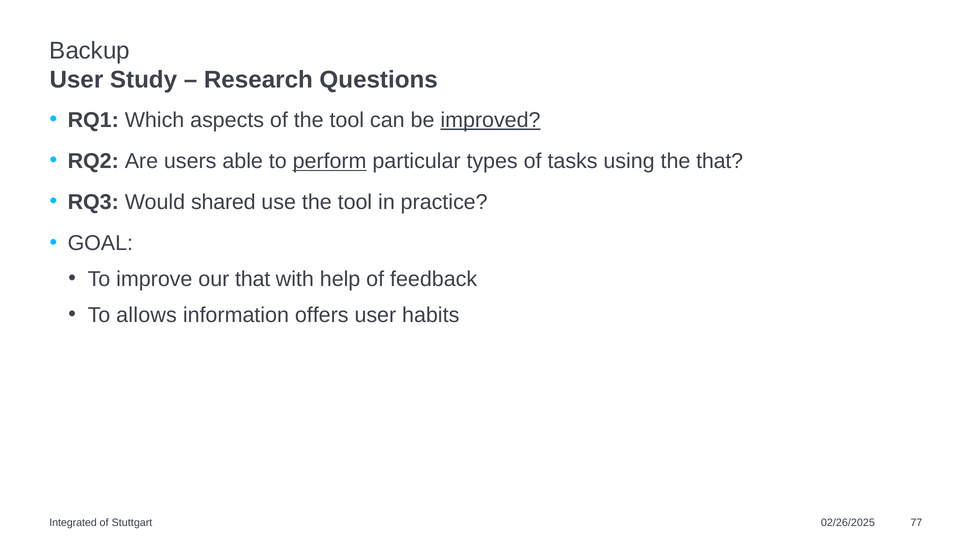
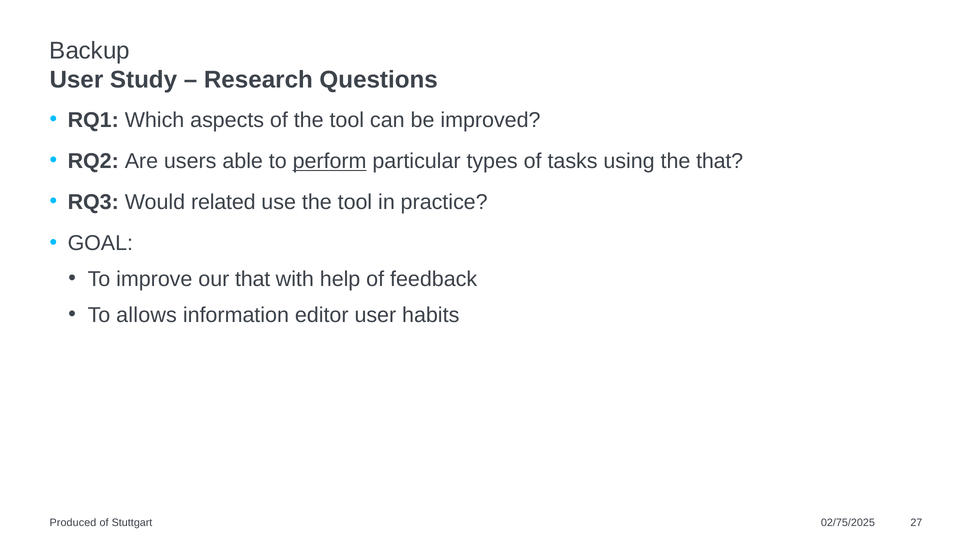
improved underline: present -> none
shared: shared -> related
offers: offers -> editor
Integrated: Integrated -> Produced
02/26/2025: 02/26/2025 -> 02/75/2025
77: 77 -> 27
